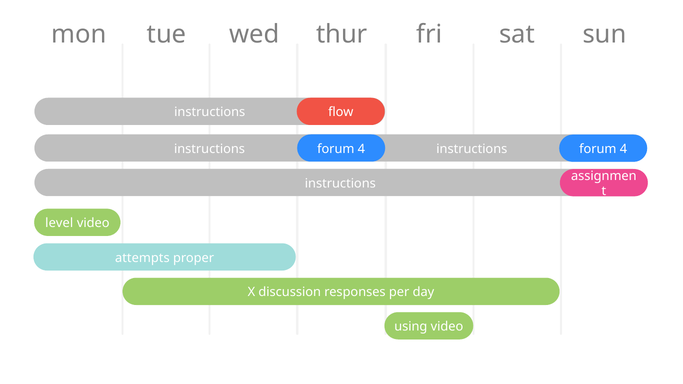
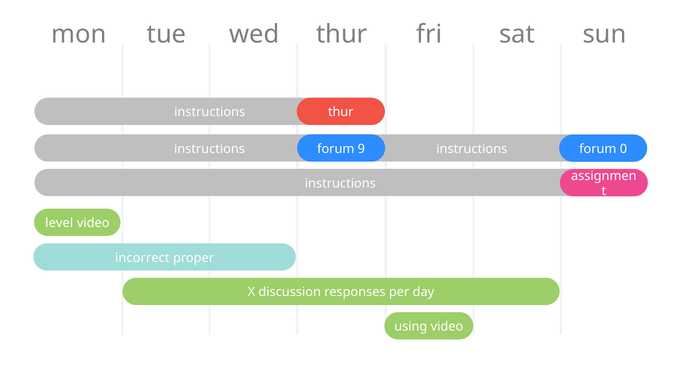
flow at (341, 112): flow -> thur
4 at (361, 149): 4 -> 9
4 at (623, 149): 4 -> 0
attempts: attempts -> incorrect
